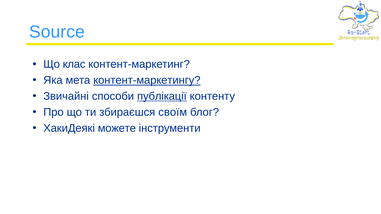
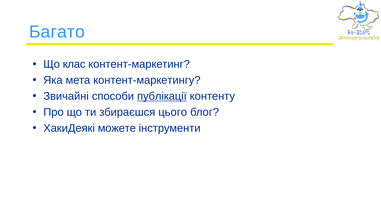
Source: Source -> Багато
контент-маркетингу underline: present -> none
своїм: своїм -> цього
